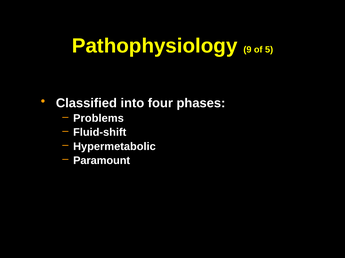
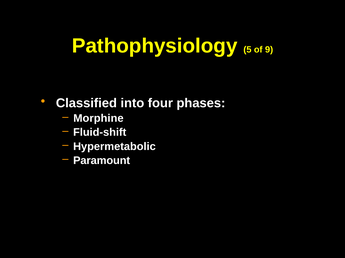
9: 9 -> 5
5: 5 -> 9
Problems: Problems -> Morphine
